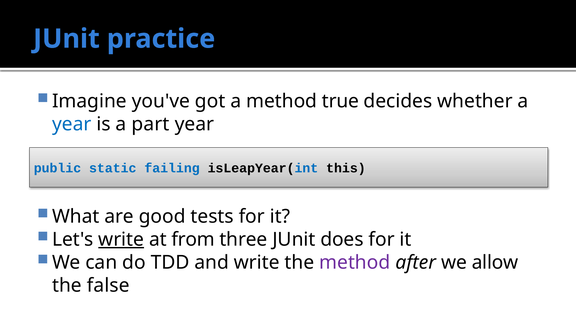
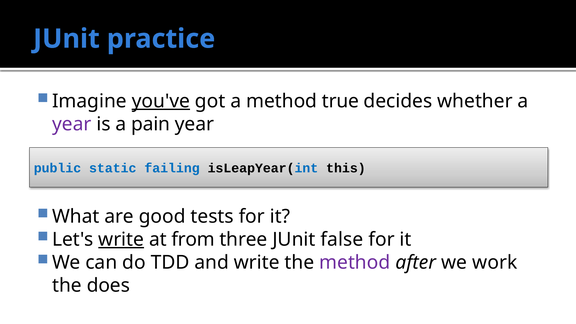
you've underline: none -> present
year at (72, 124) colour: blue -> purple
part: part -> pain
does: does -> false
allow: allow -> work
false: false -> does
